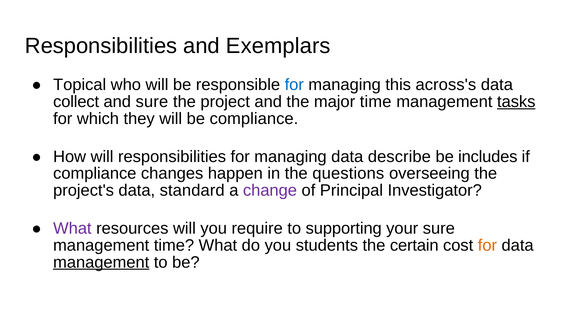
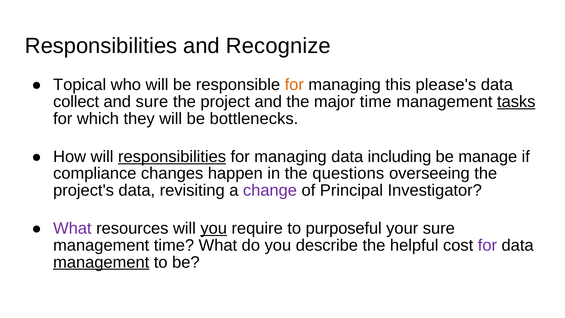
Exemplars: Exemplars -> Recognize
for at (294, 85) colour: blue -> orange
across's: across's -> please's
be compliance: compliance -> bottlenecks
responsibilities at (172, 157) underline: none -> present
describe: describe -> including
includes: includes -> manage
standard: standard -> revisiting
you at (214, 228) underline: none -> present
supporting: supporting -> purposeful
students: students -> describe
certain: certain -> helpful
for at (487, 245) colour: orange -> purple
